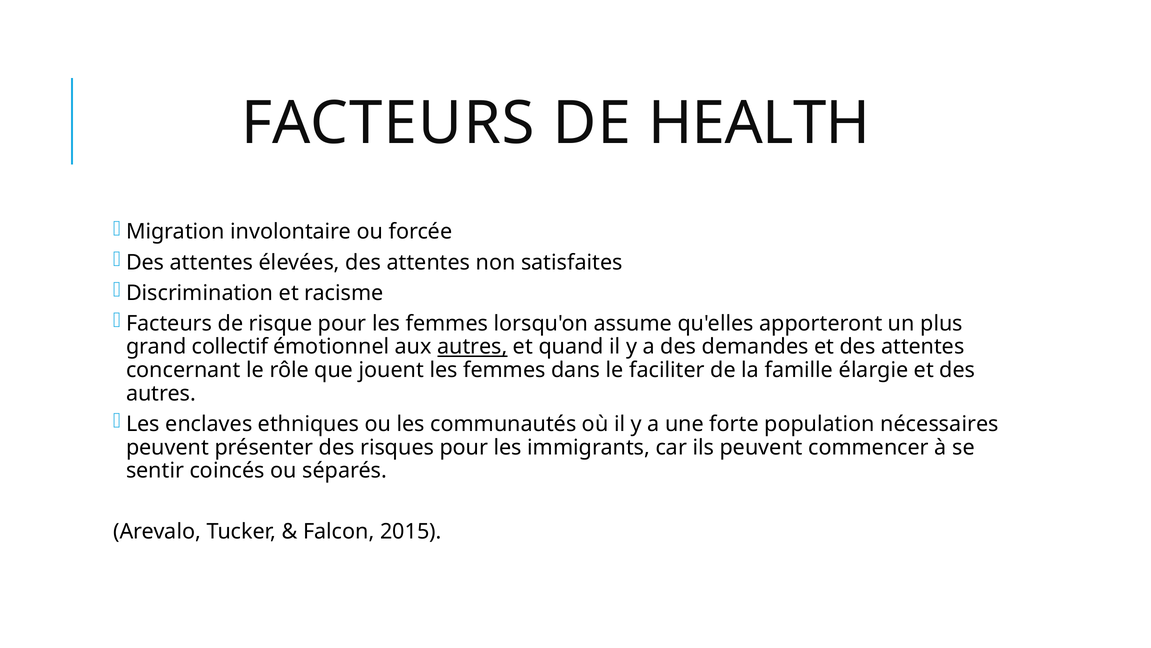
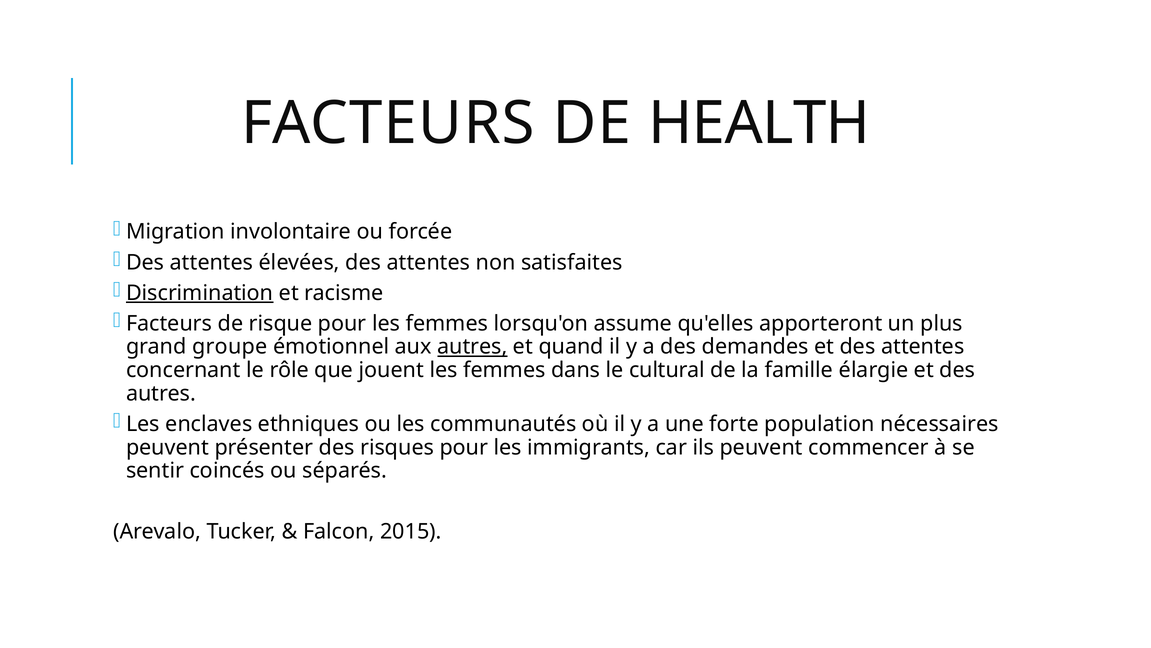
Discrimination underline: none -> present
collectif: collectif -> groupe
faciliter: faciliter -> cultural
